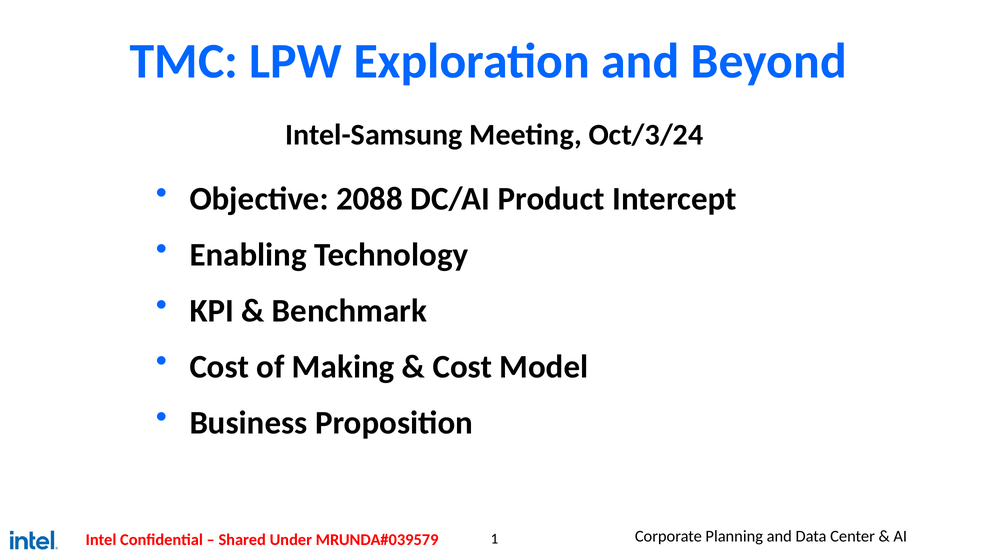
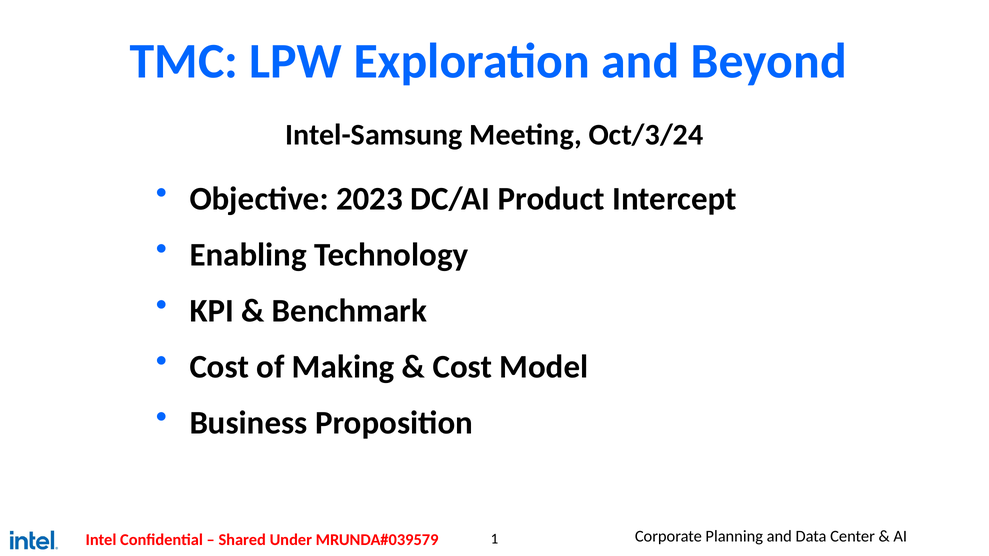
2088: 2088 -> 2023
